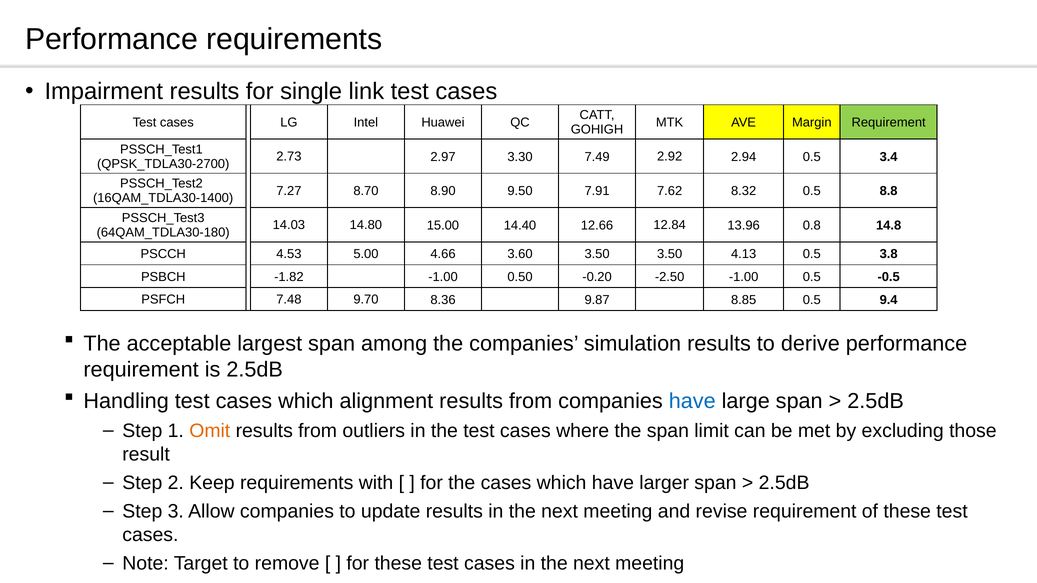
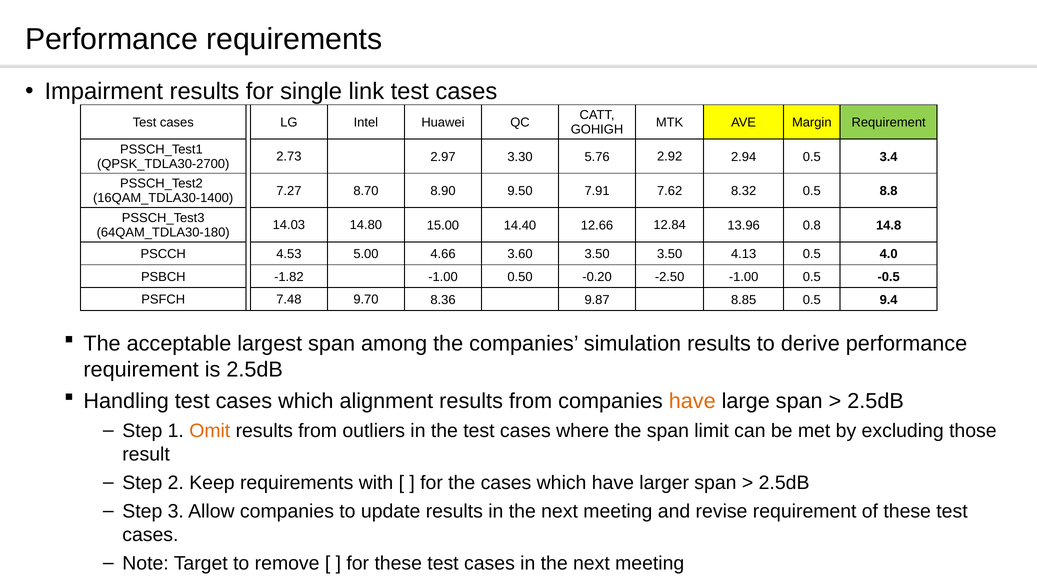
7.49: 7.49 -> 5.76
3.8: 3.8 -> 4.0
have at (692, 401) colour: blue -> orange
